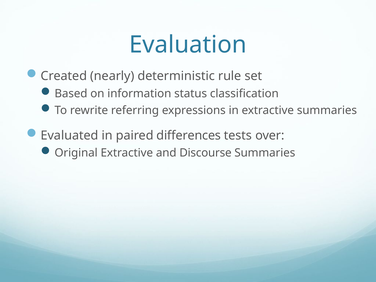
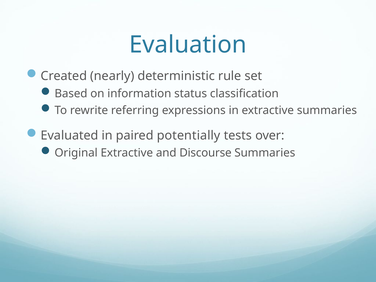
differences: differences -> potentially
